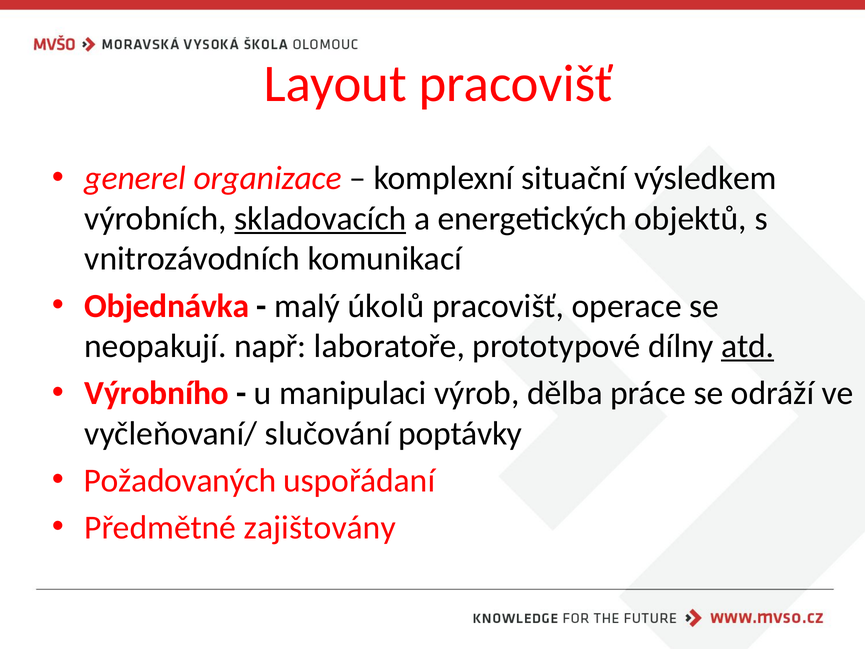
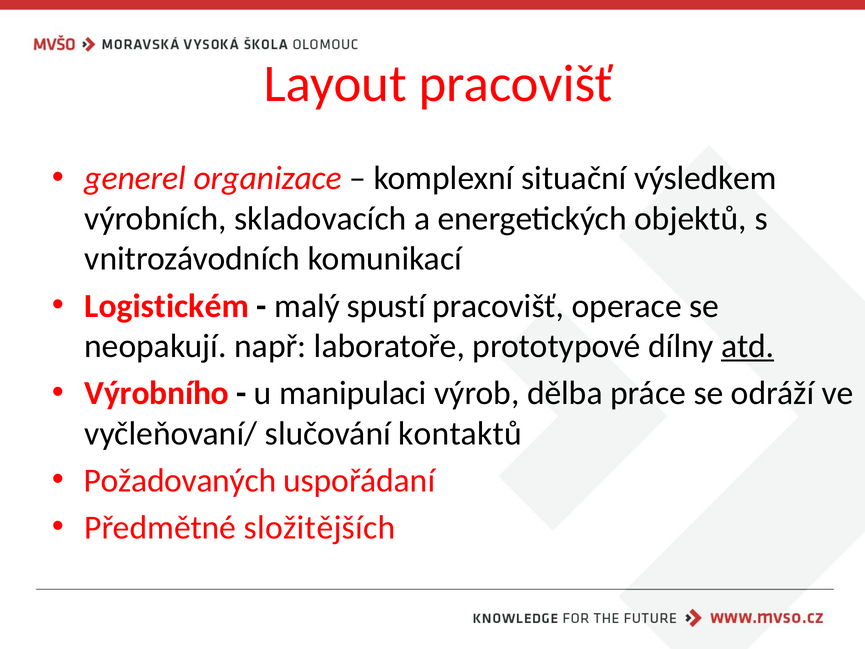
skladovacích underline: present -> none
Objednávka: Objednávka -> Logistickém
úkolů: úkolů -> spustí
poptávky: poptávky -> kontaktů
zajištovány: zajištovány -> složitějších
